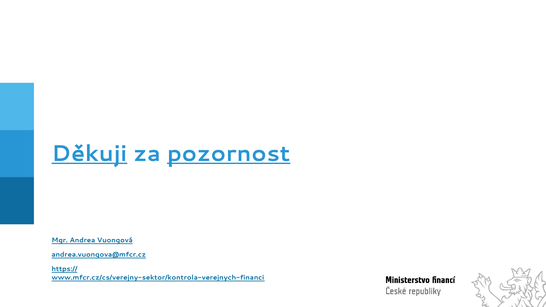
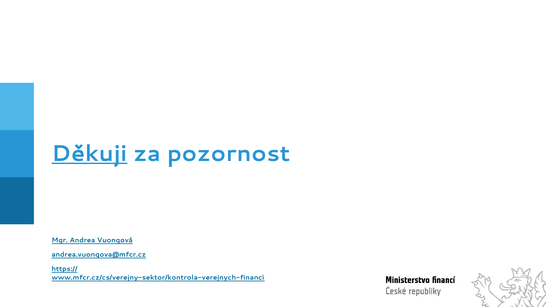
pozornost underline: present -> none
